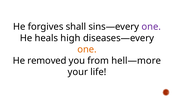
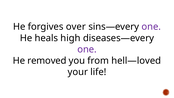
shall: shall -> over
one at (87, 49) colour: orange -> purple
hell—more: hell—more -> hell—loved
